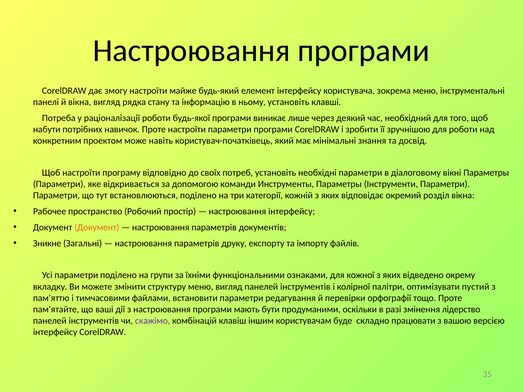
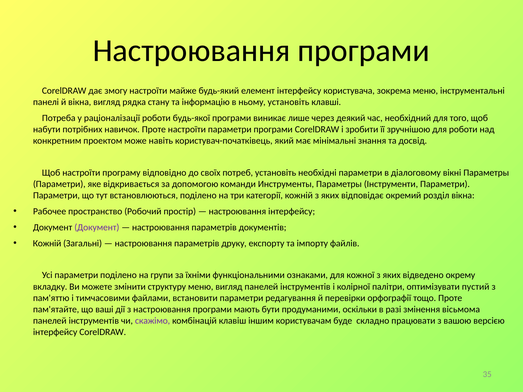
Документ at (97, 227) colour: orange -> purple
Зникне at (47, 243): Зникне -> Кожній
лідерство: лідерство -> вісьмома
